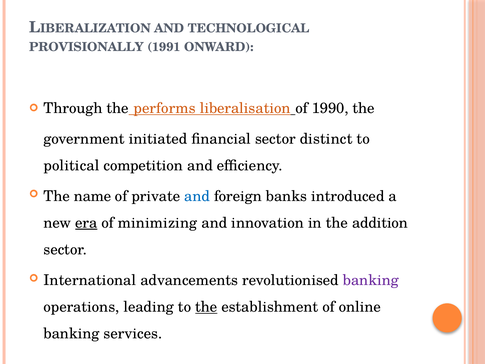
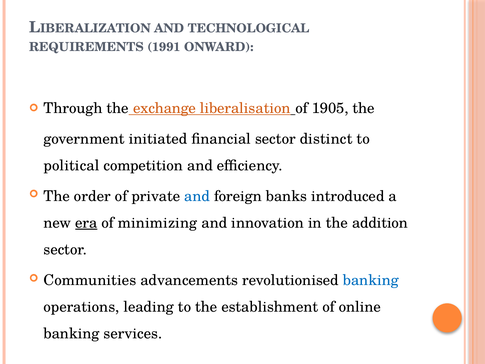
PROVISIONALLY: PROVISIONALLY -> REQUIREMENTS
performs: performs -> exchange
1990: 1990 -> 1905
name: name -> order
International: International -> Communities
banking at (371, 280) colour: purple -> blue
the at (206, 307) underline: present -> none
